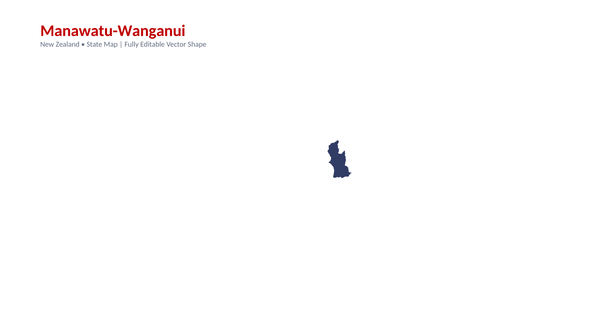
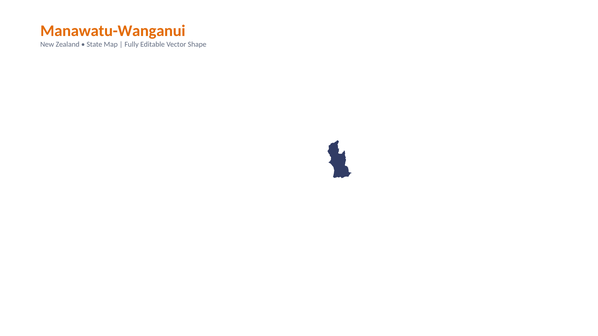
Manawatu-Wanganui colour: red -> orange
